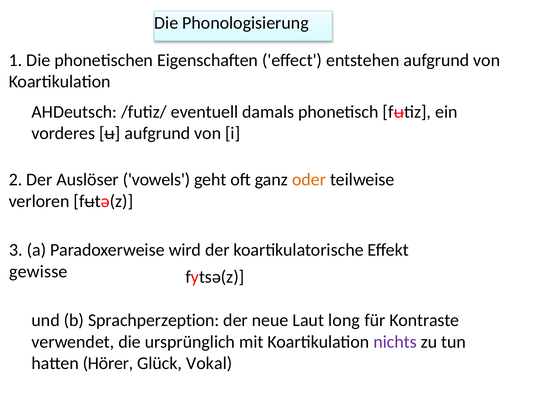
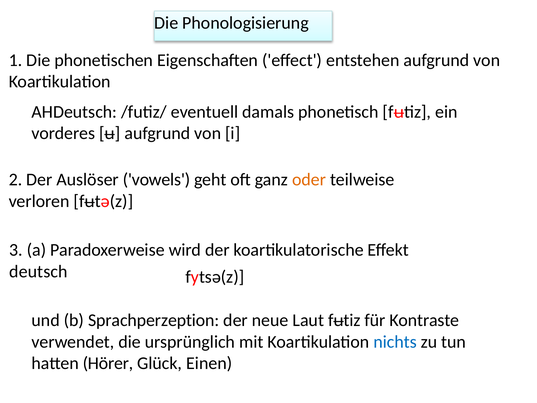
gewisse: gewisse -> deutsch
Laut long: long -> fʉtiz
nichts colour: purple -> blue
Vokal: Vokal -> Einen
